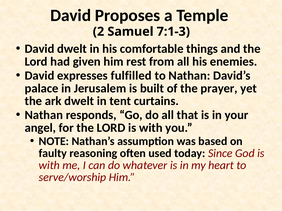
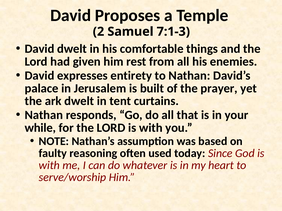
fulfilled: fulfilled -> entirety
angel: angel -> while
